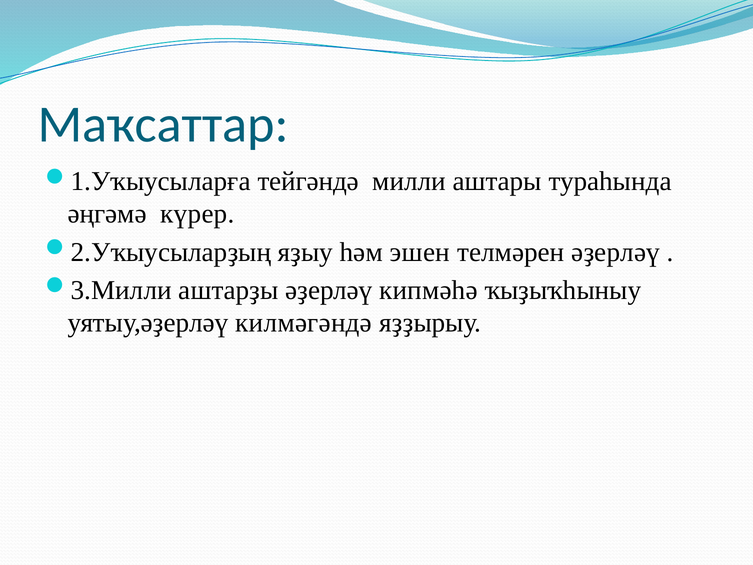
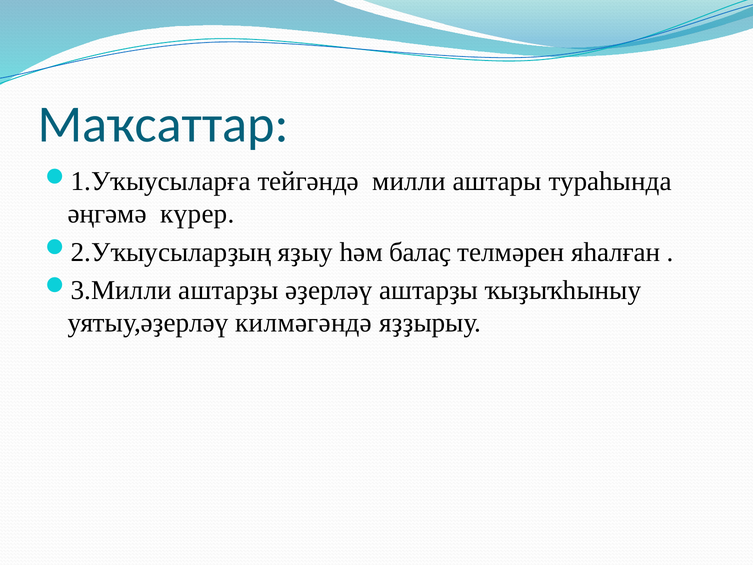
эшен: эшен -> балаҫ
телмәрен әҙерләү: әҙерләү -> яһалған
әҙерләү кипмәһә: кипмәһә -> аштарҙы
